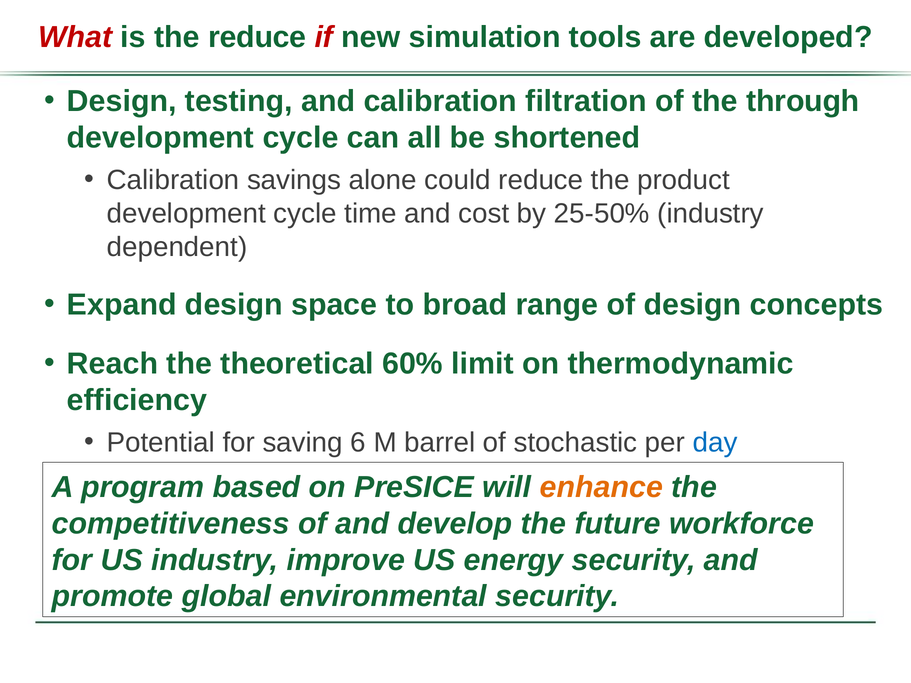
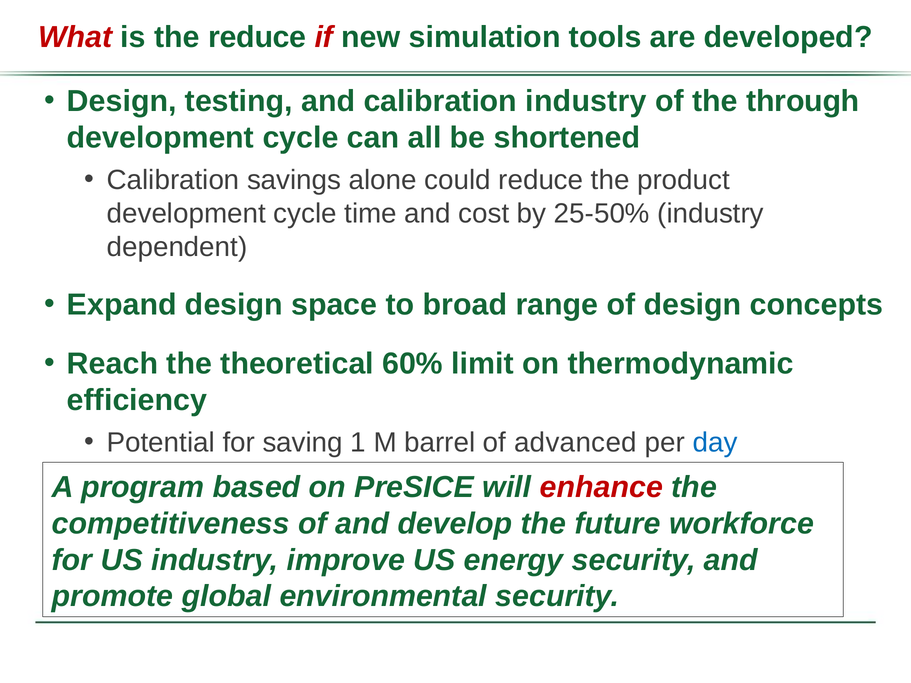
calibration filtration: filtration -> industry
6: 6 -> 1
stochastic: stochastic -> advanced
enhance colour: orange -> red
